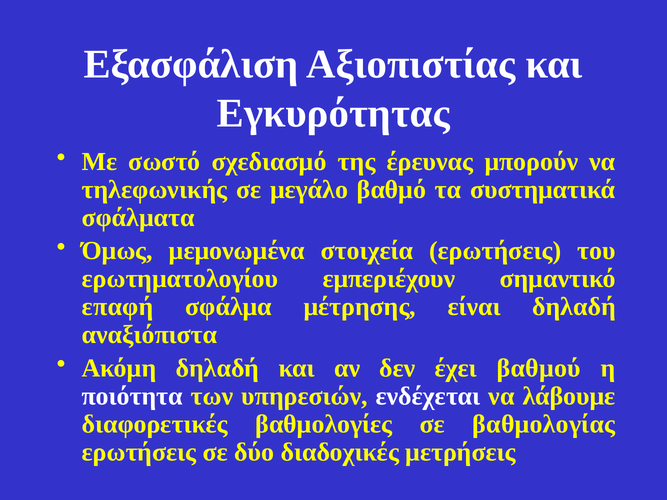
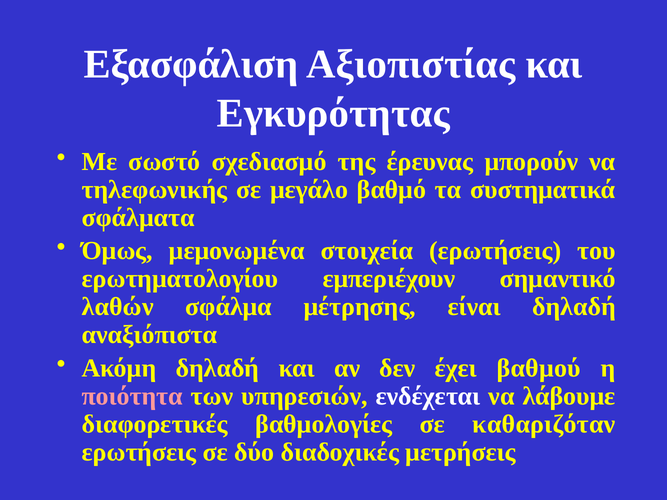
επαφή: επαφή -> λαθών
ποιότητα colour: white -> pink
βαθμολογίας: βαθμολογίας -> καθαριζόταν
